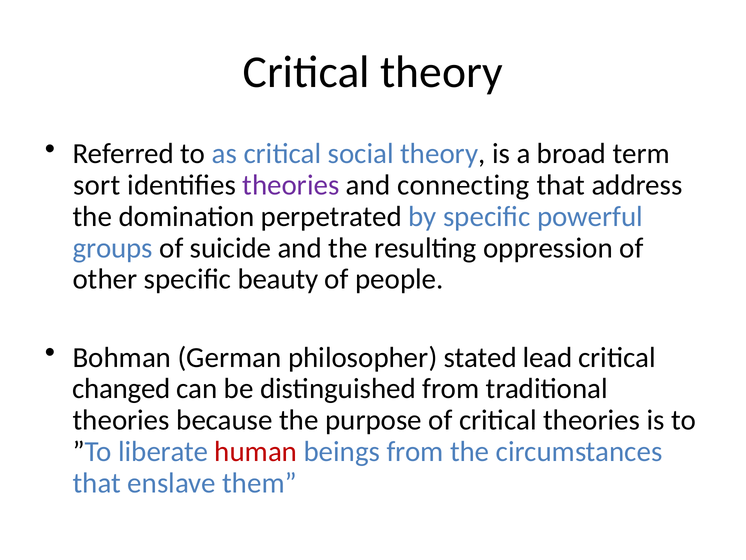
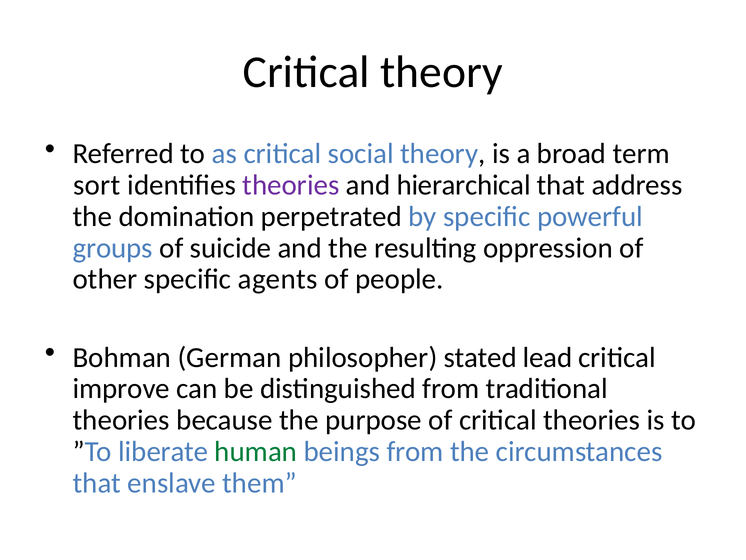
connecting: connecting -> hierarchical
beauty: beauty -> agents
changed: changed -> improve
human colour: red -> green
